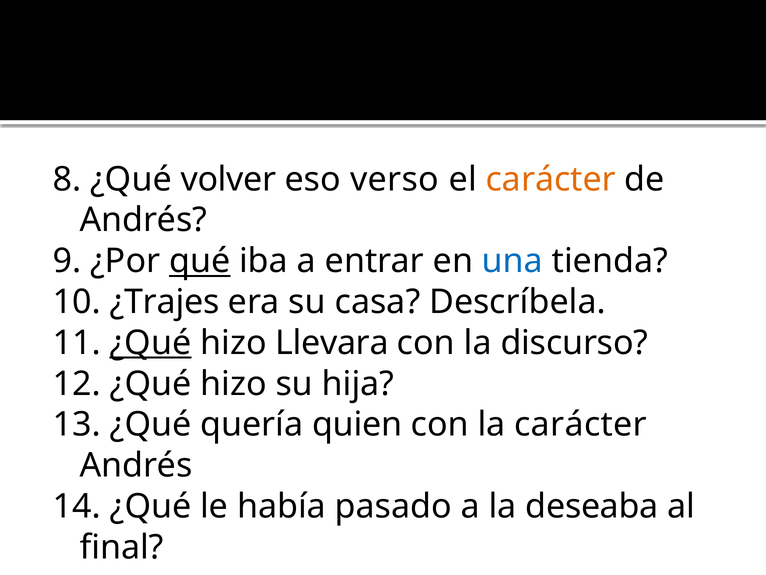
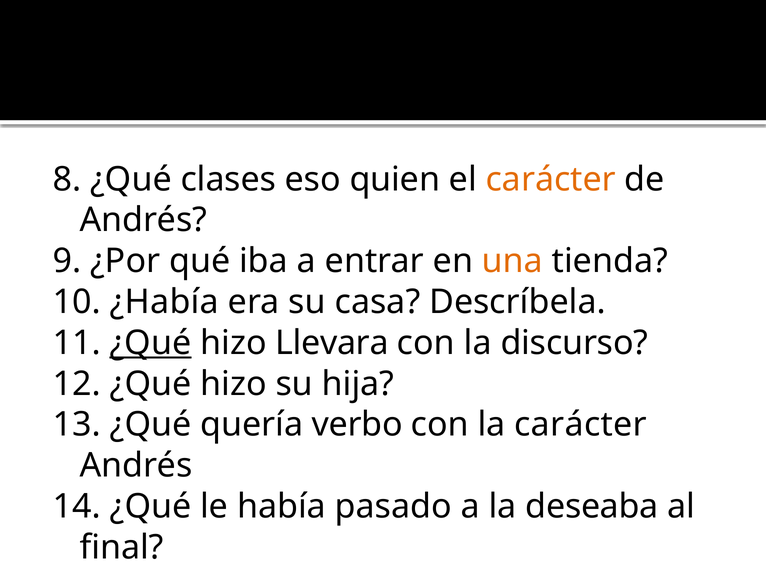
volver: volver -> clases
verso: verso -> quien
qué underline: present -> none
una colour: blue -> orange
¿Trajes: ¿Trajes -> ¿Había
quien: quien -> verbo
